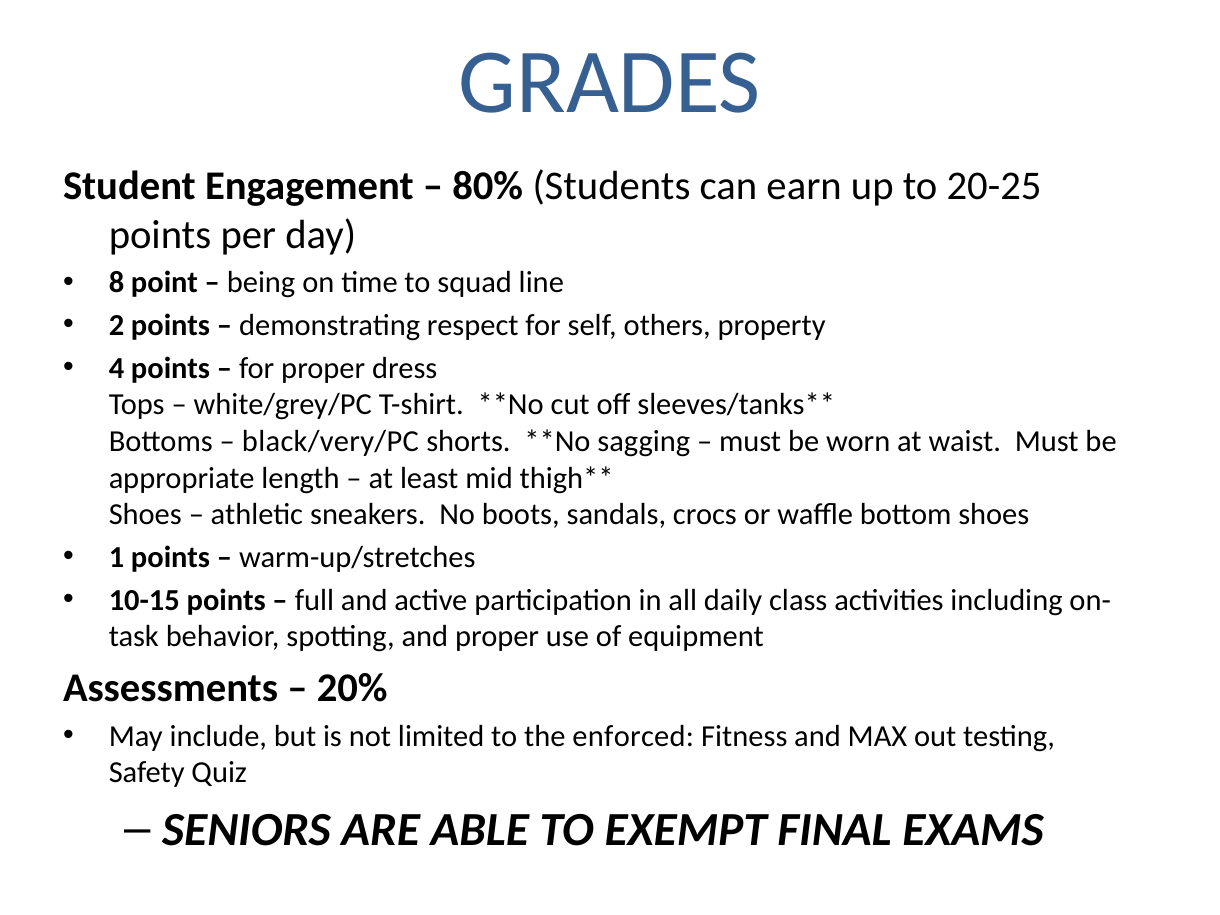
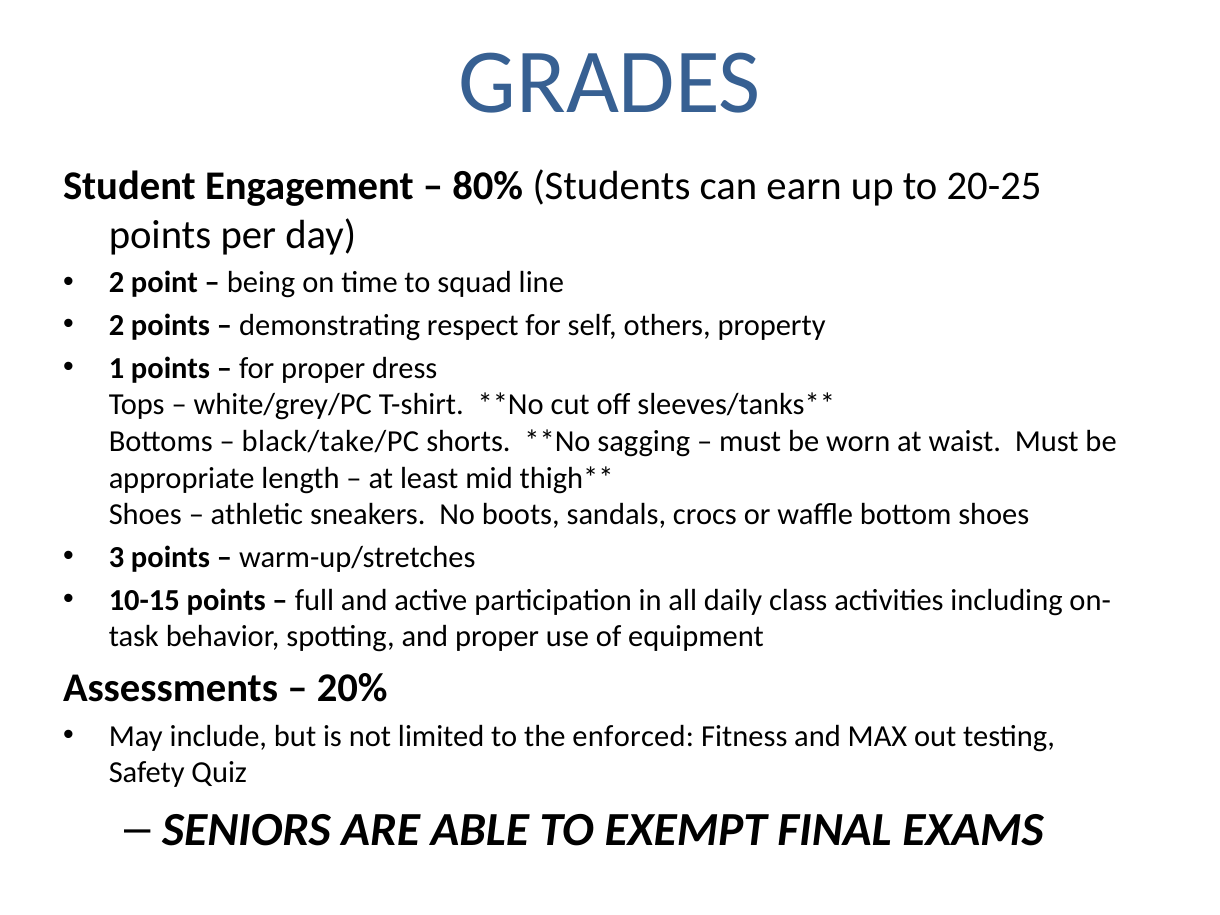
8 at (117, 283): 8 -> 2
4: 4 -> 1
black/very/PC: black/very/PC -> black/take/PC
1: 1 -> 3
